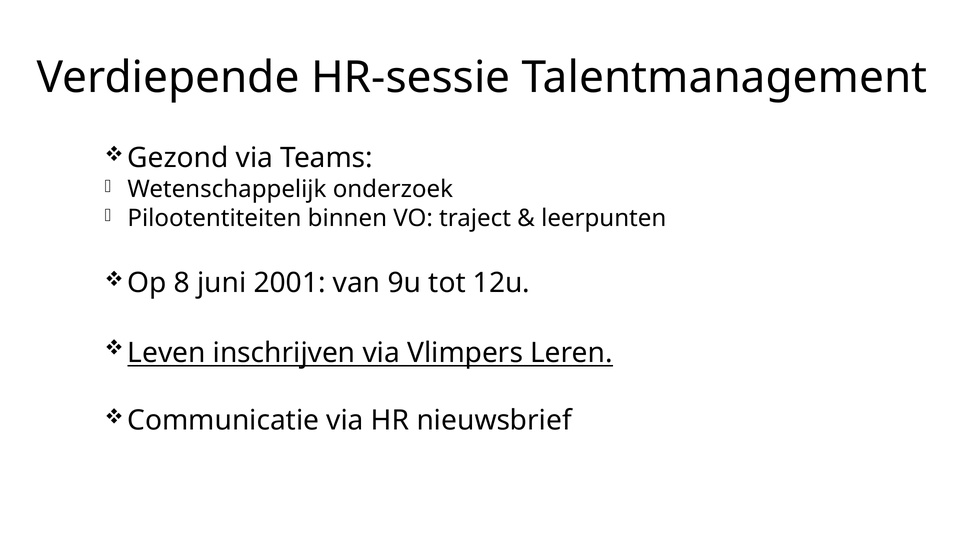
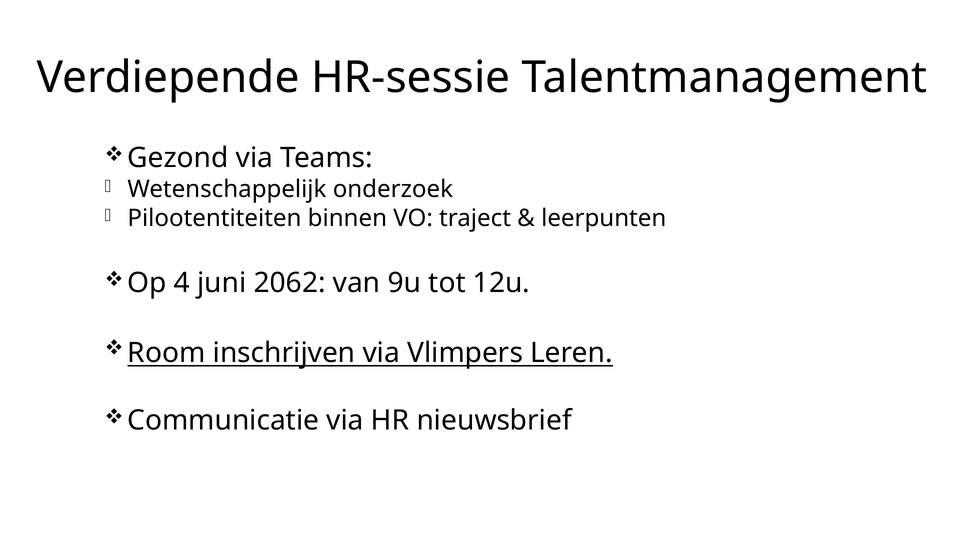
8: 8 -> 4
2001: 2001 -> 2062
Leven: Leven -> Room
